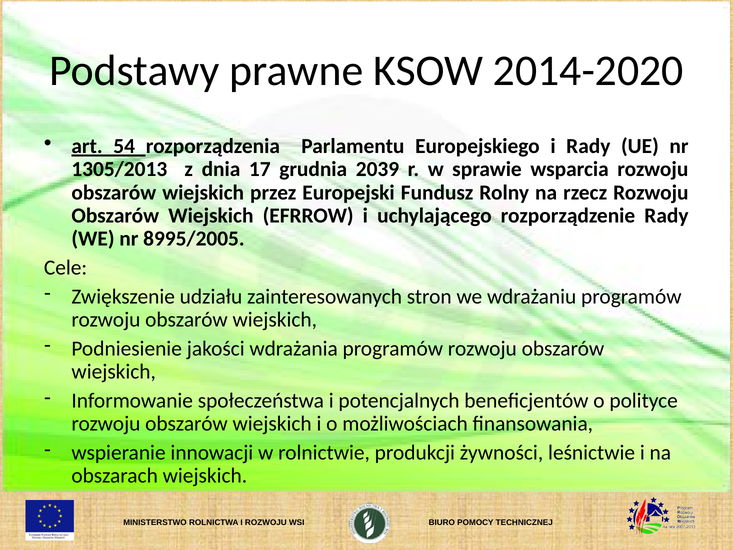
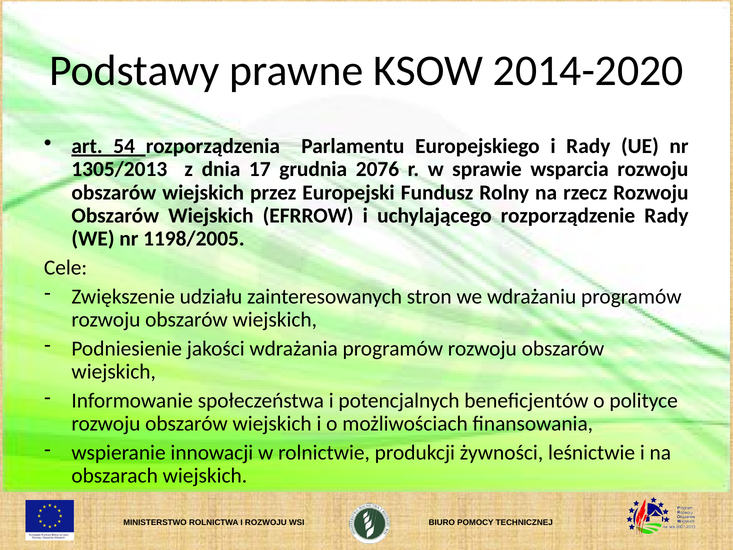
2039: 2039 -> 2076
8995/2005: 8995/2005 -> 1198/2005
